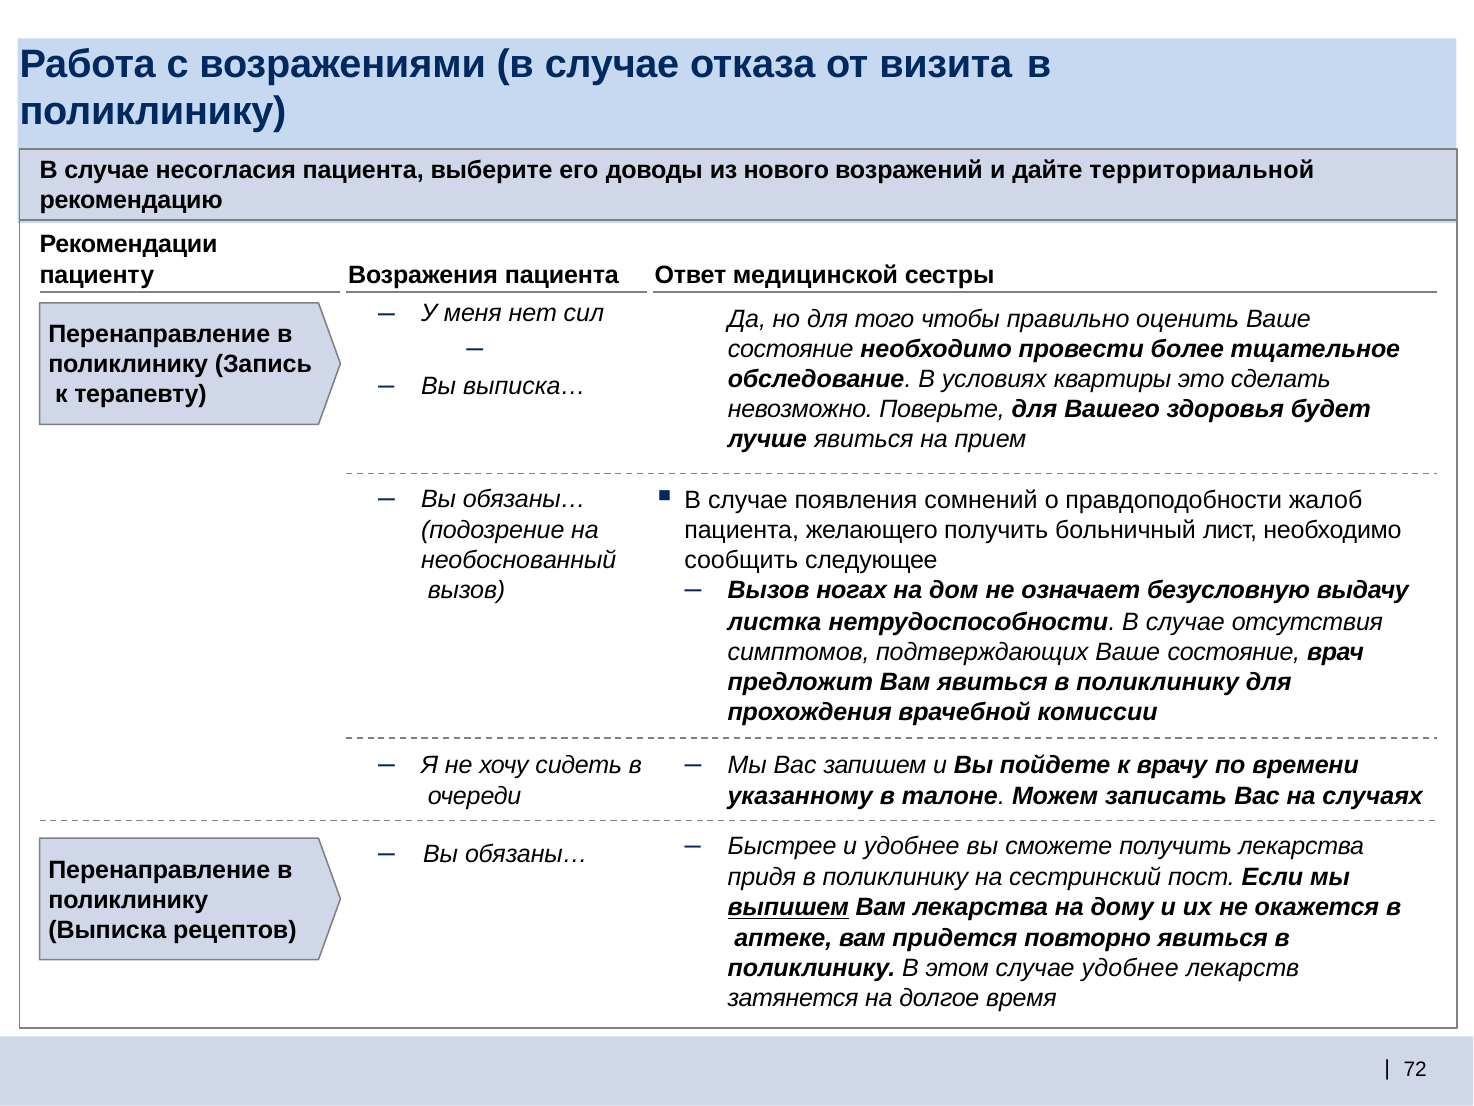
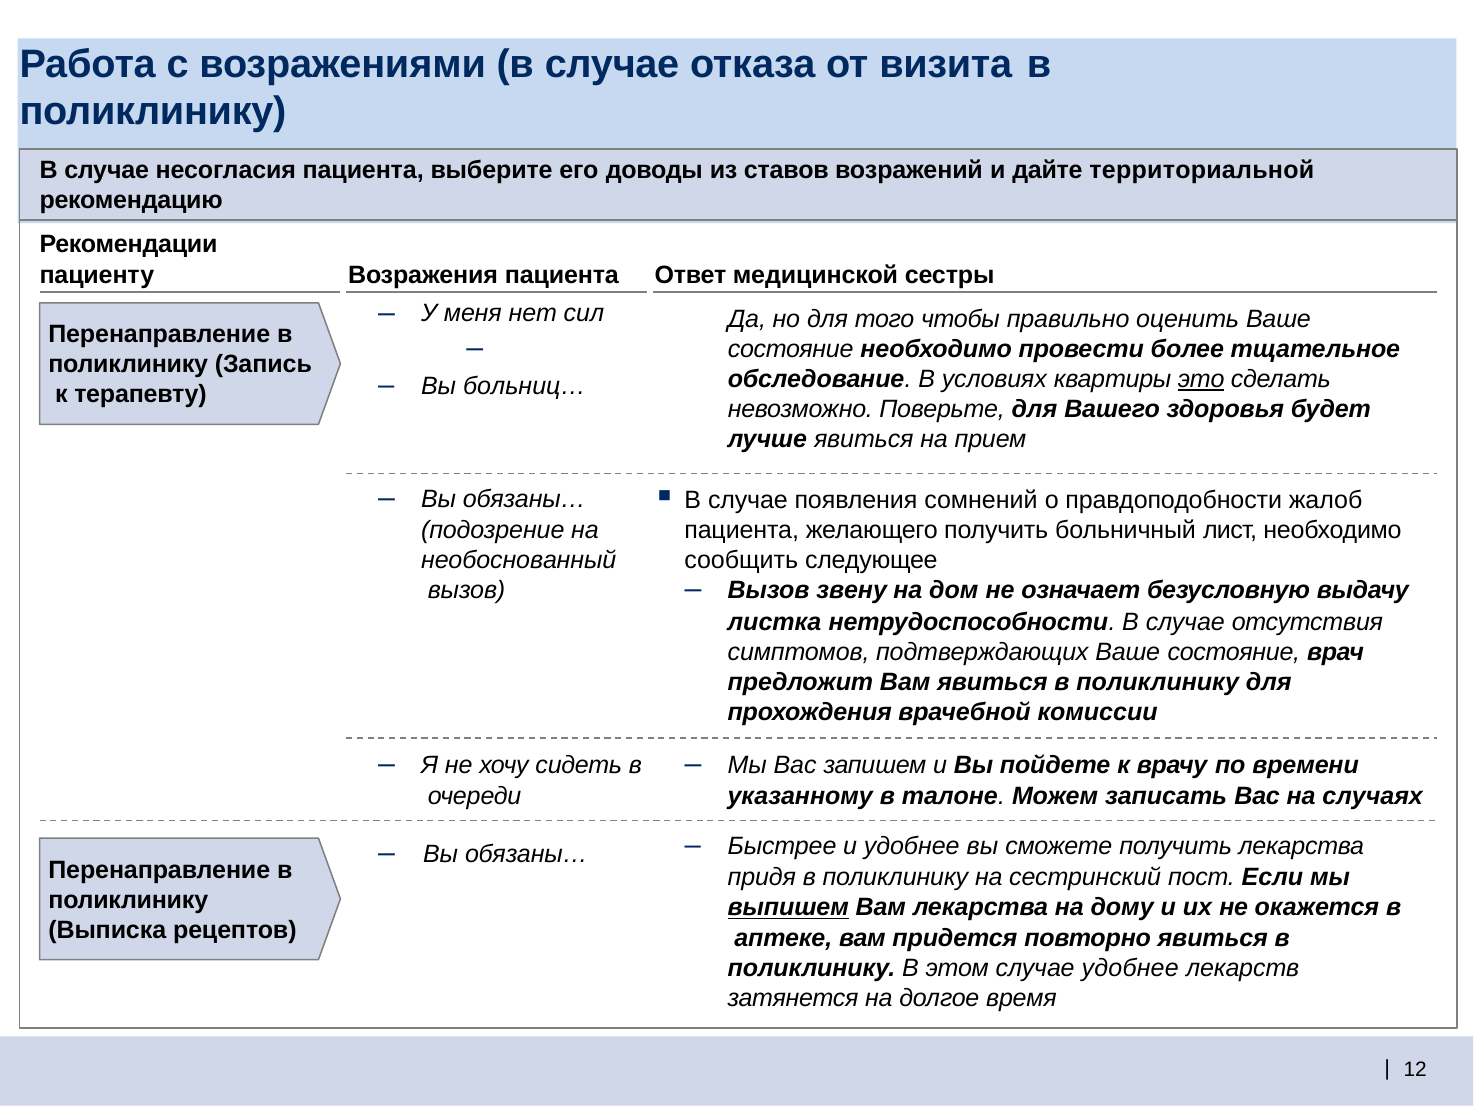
нового: нового -> ставов
это underline: none -> present
выписка…: выписка… -> больниц…
ногах: ногах -> звену
72: 72 -> 12
